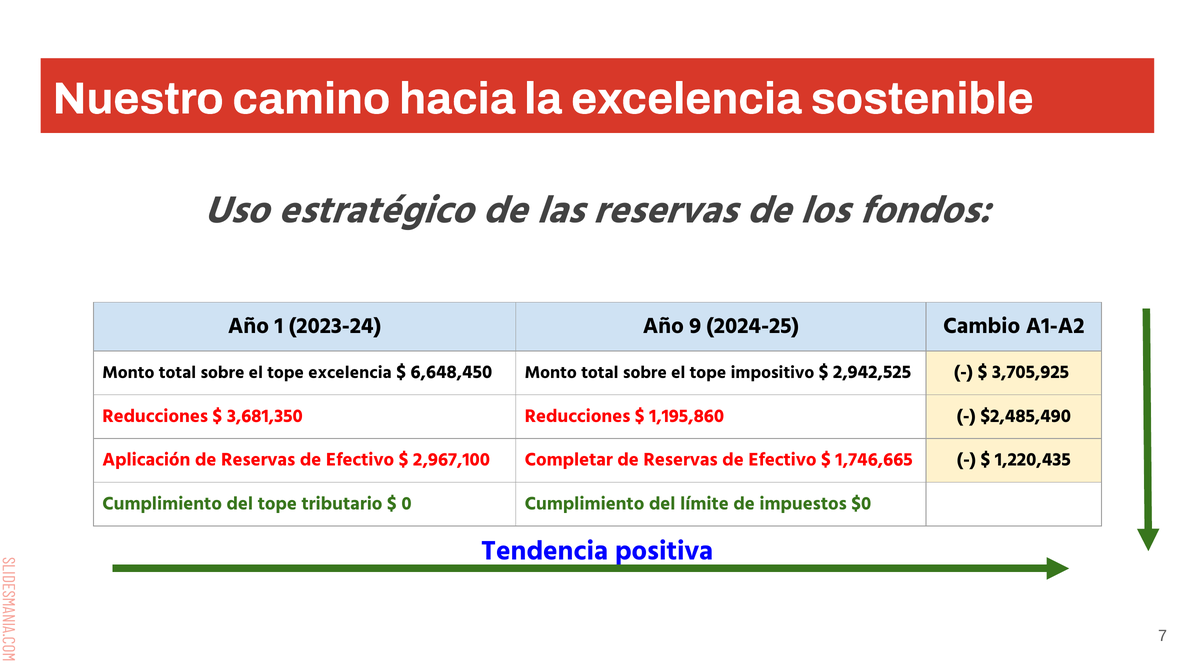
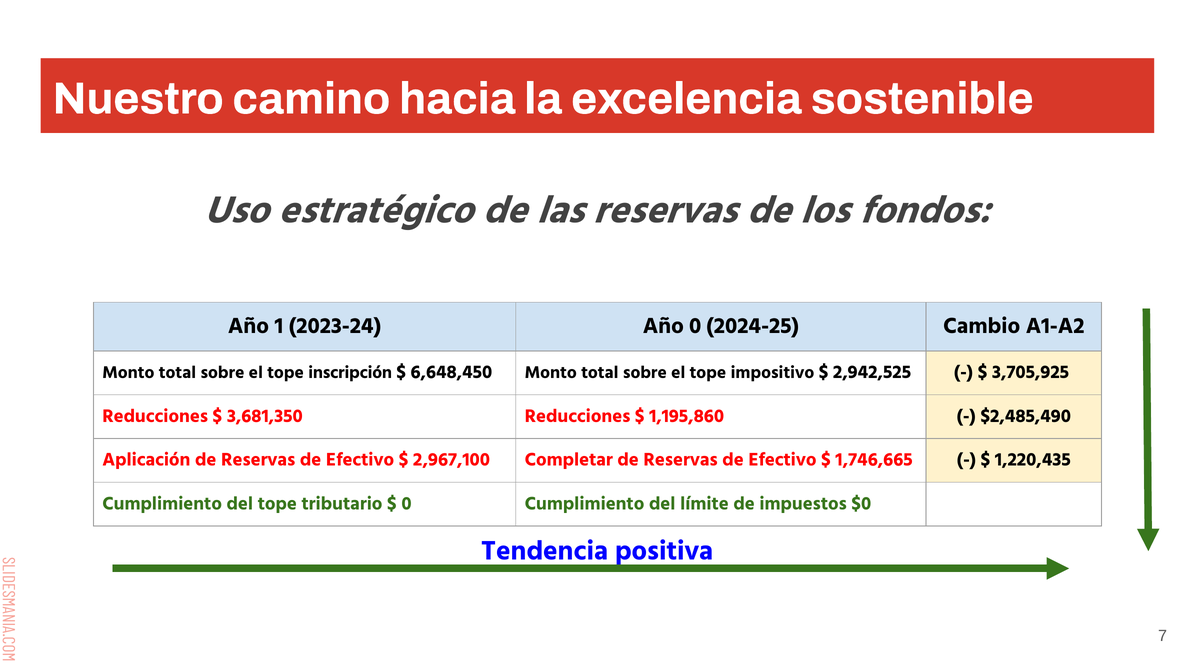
Año 9: 9 -> 0
tope excelencia: excelencia -> inscripción
